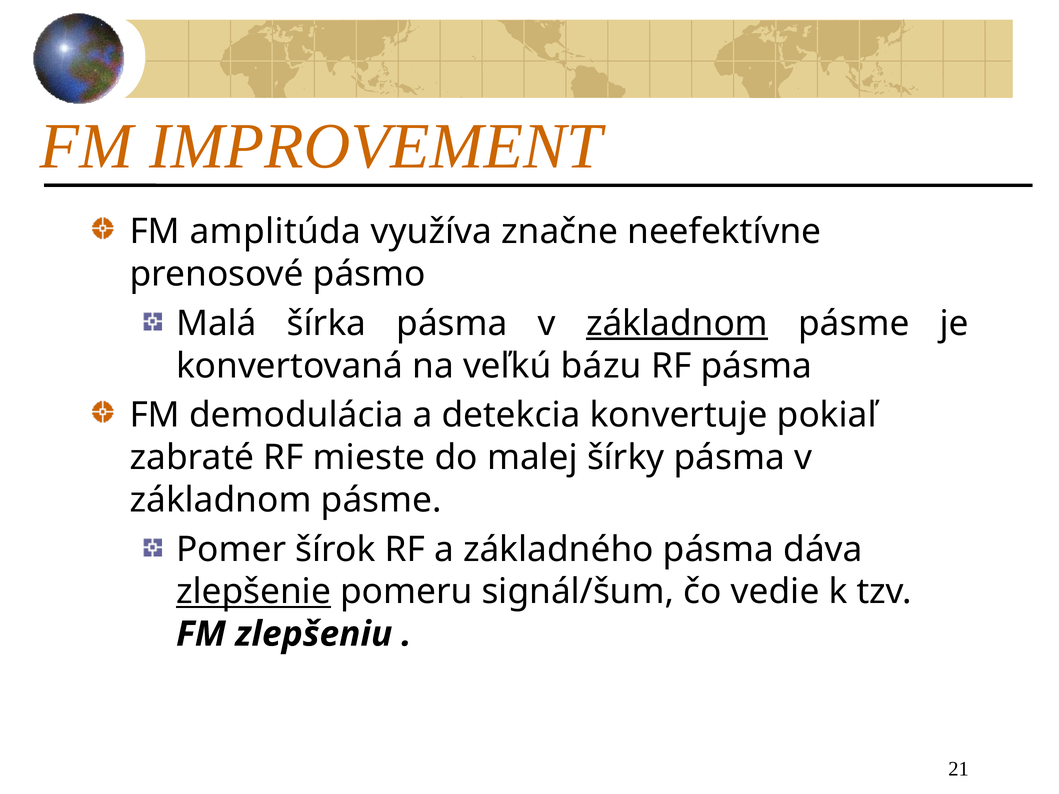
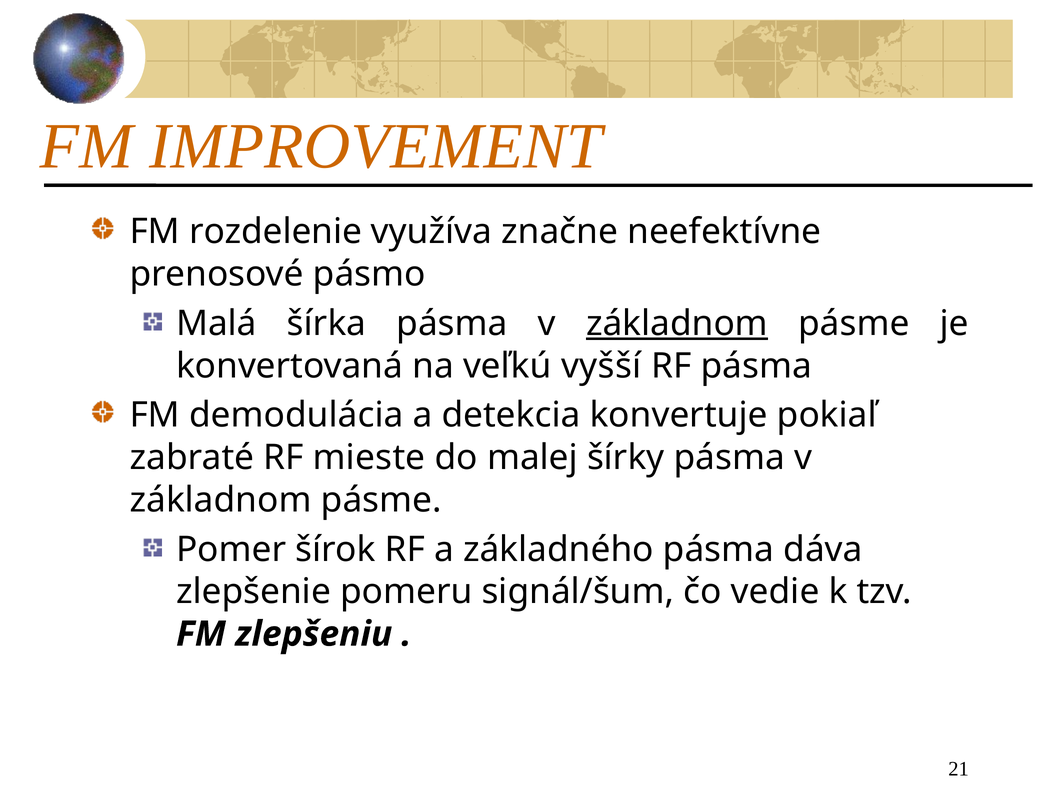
amplitúda: amplitúda -> rozdelenie
bázu: bázu -> vyšší
zlepšenie underline: present -> none
